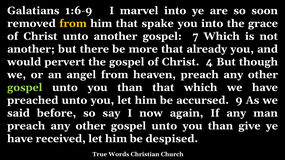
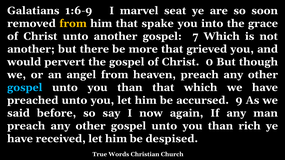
marvel into: into -> seat
already: already -> grieved
4: 4 -> 0
gospel at (25, 88) colour: light green -> light blue
give: give -> rich
